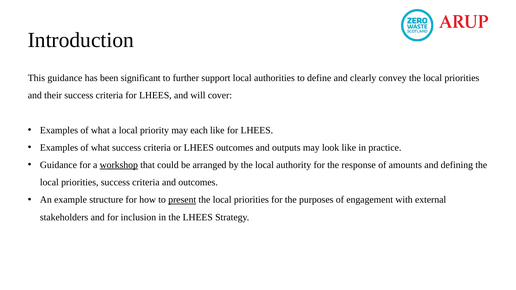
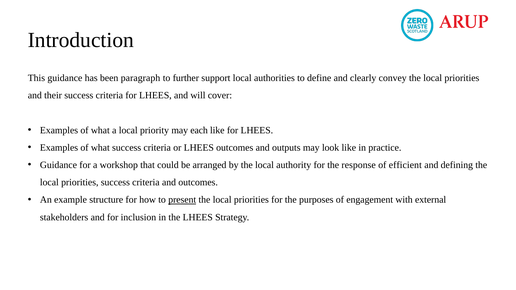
significant: significant -> paragraph
workshop underline: present -> none
amounts: amounts -> efficient
